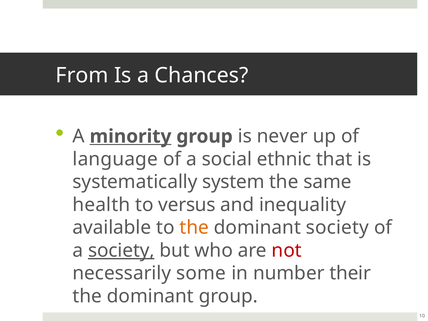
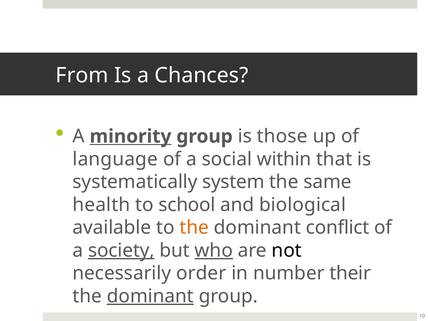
never: never -> those
ethnic: ethnic -> within
versus: versus -> school
inequality: inequality -> biological
dominant society: society -> conflict
who underline: none -> present
not colour: red -> black
some: some -> order
dominant at (150, 296) underline: none -> present
